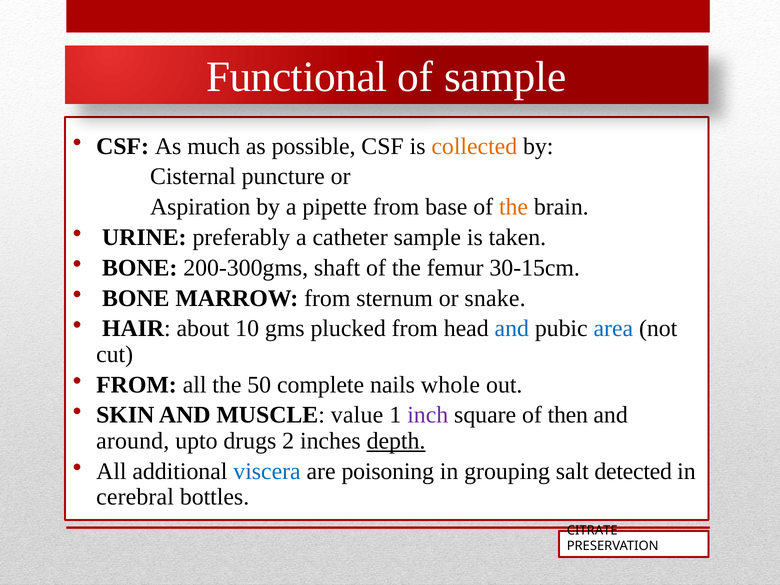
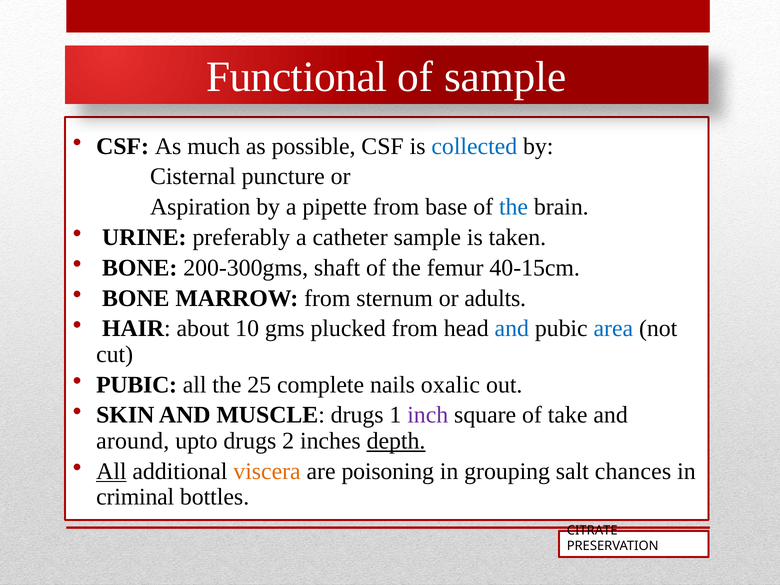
collected colour: orange -> blue
the at (514, 207) colour: orange -> blue
30-15cm: 30-15cm -> 40-15cm
snake: snake -> adults
FROM at (137, 385): FROM -> PUBIC
50: 50 -> 25
whole: whole -> oxalic
MUSCLE value: value -> drugs
then: then -> take
All at (111, 471) underline: none -> present
viscera colour: blue -> orange
detected: detected -> chances
cerebral: cerebral -> criminal
